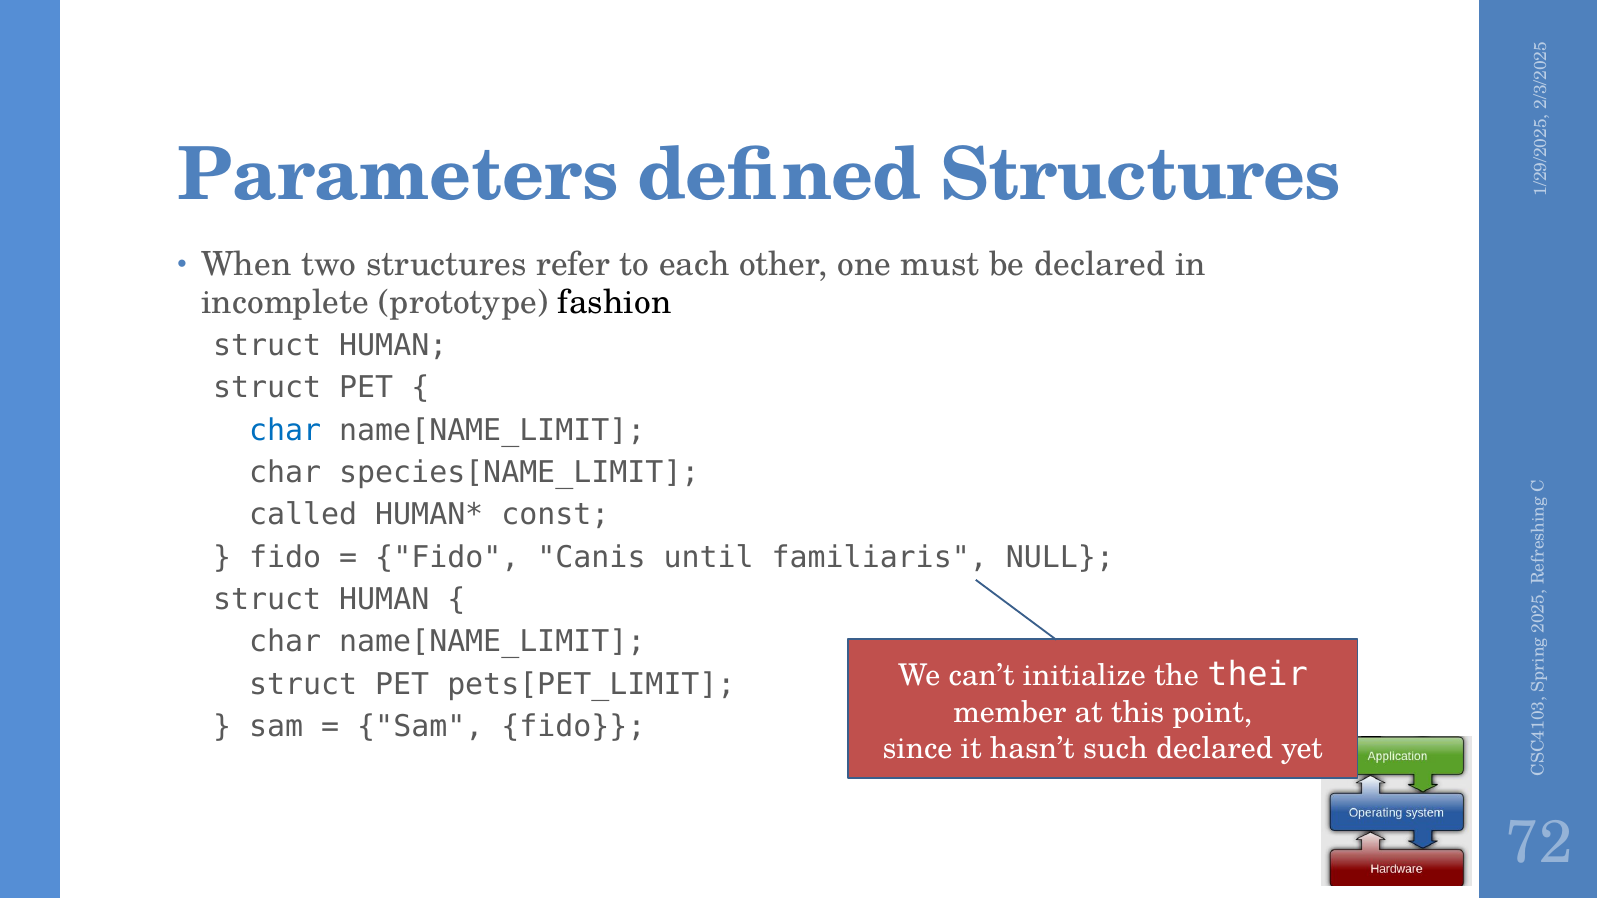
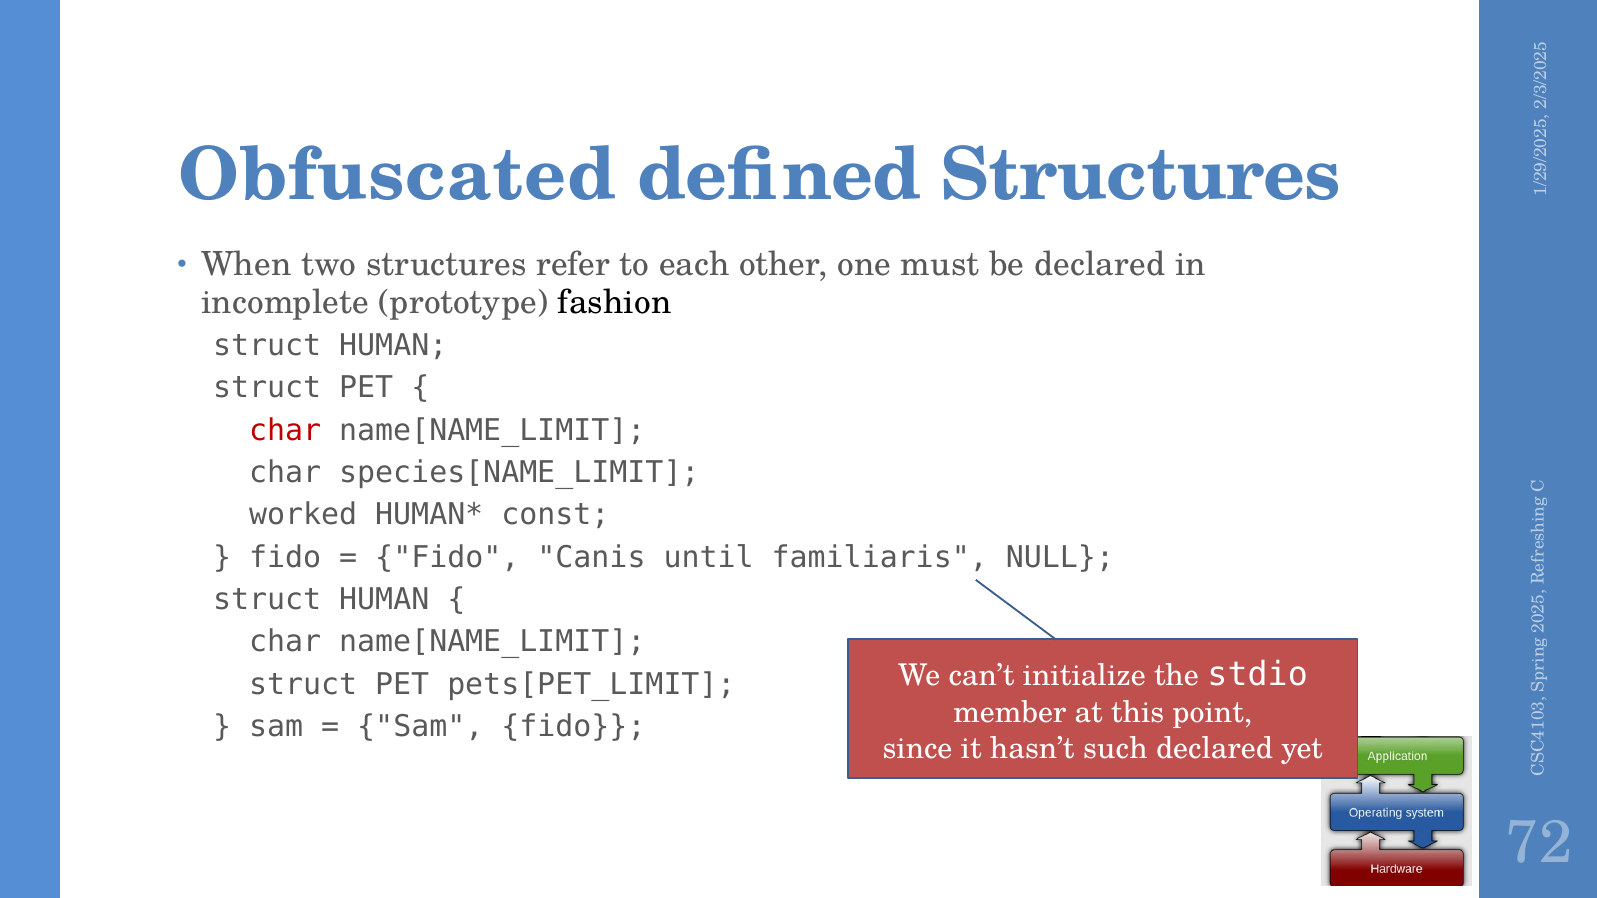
Parameters: Parameters -> Obfuscated
char at (285, 431) colour: blue -> red
called: called -> worked
their: their -> stdio
